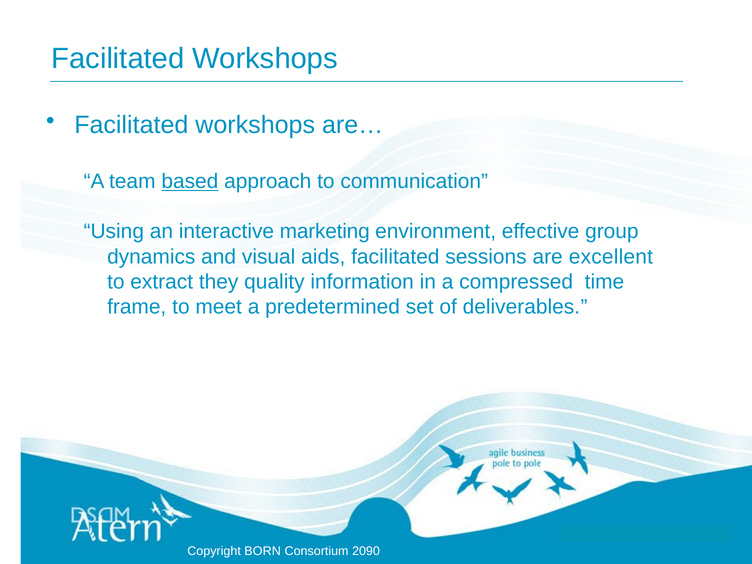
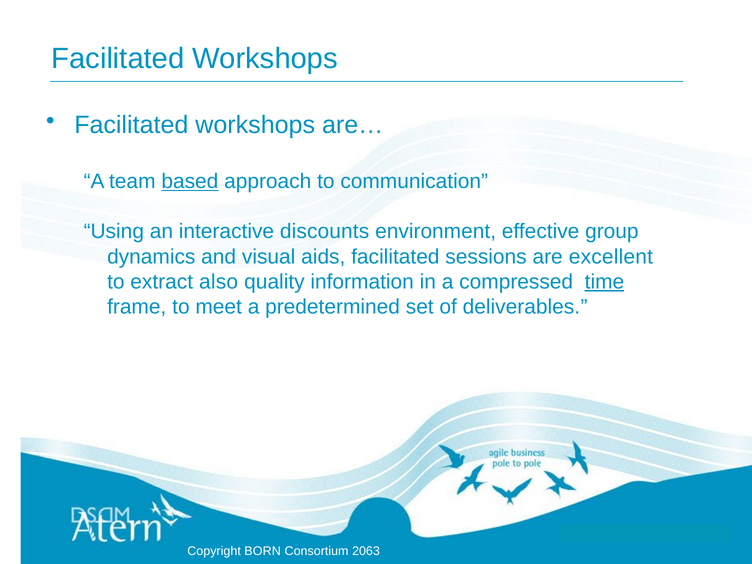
marketing: marketing -> discounts
they: they -> also
time underline: none -> present
2090: 2090 -> 2063
